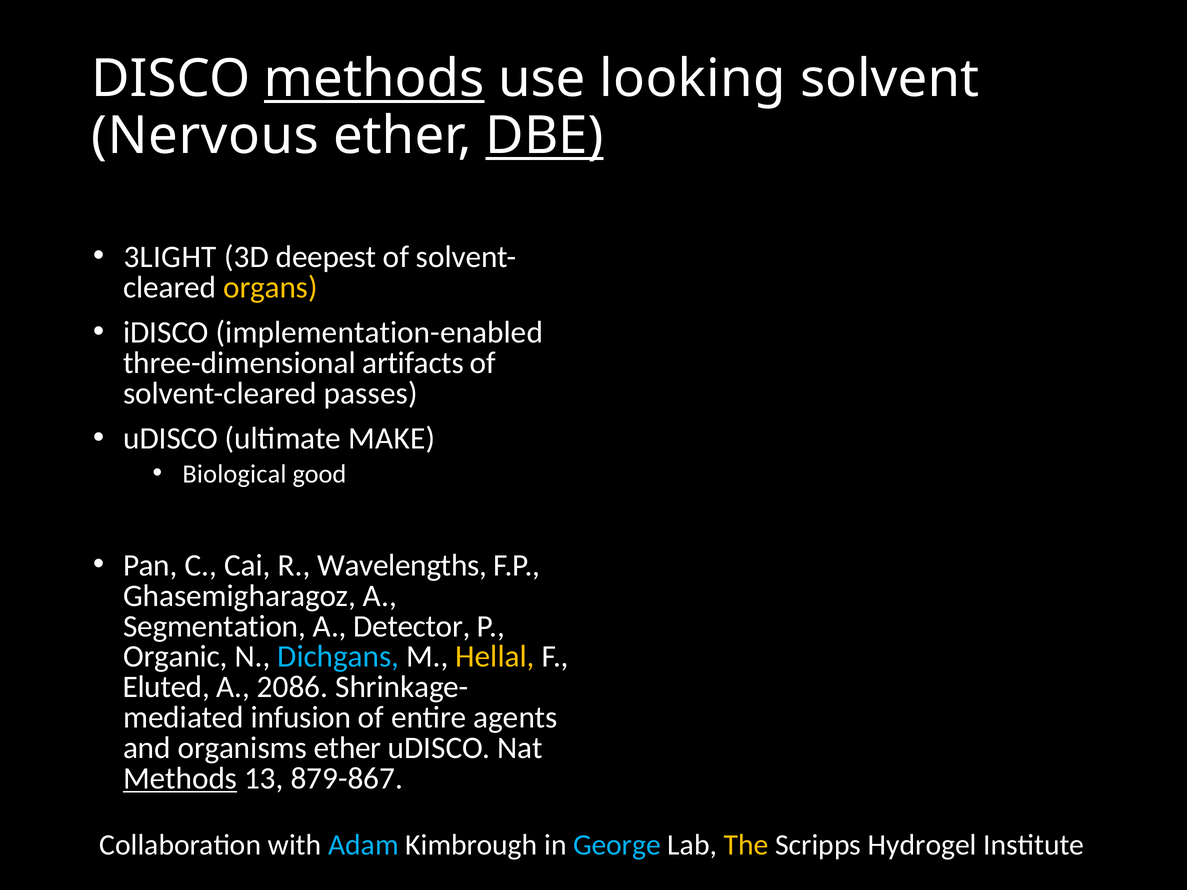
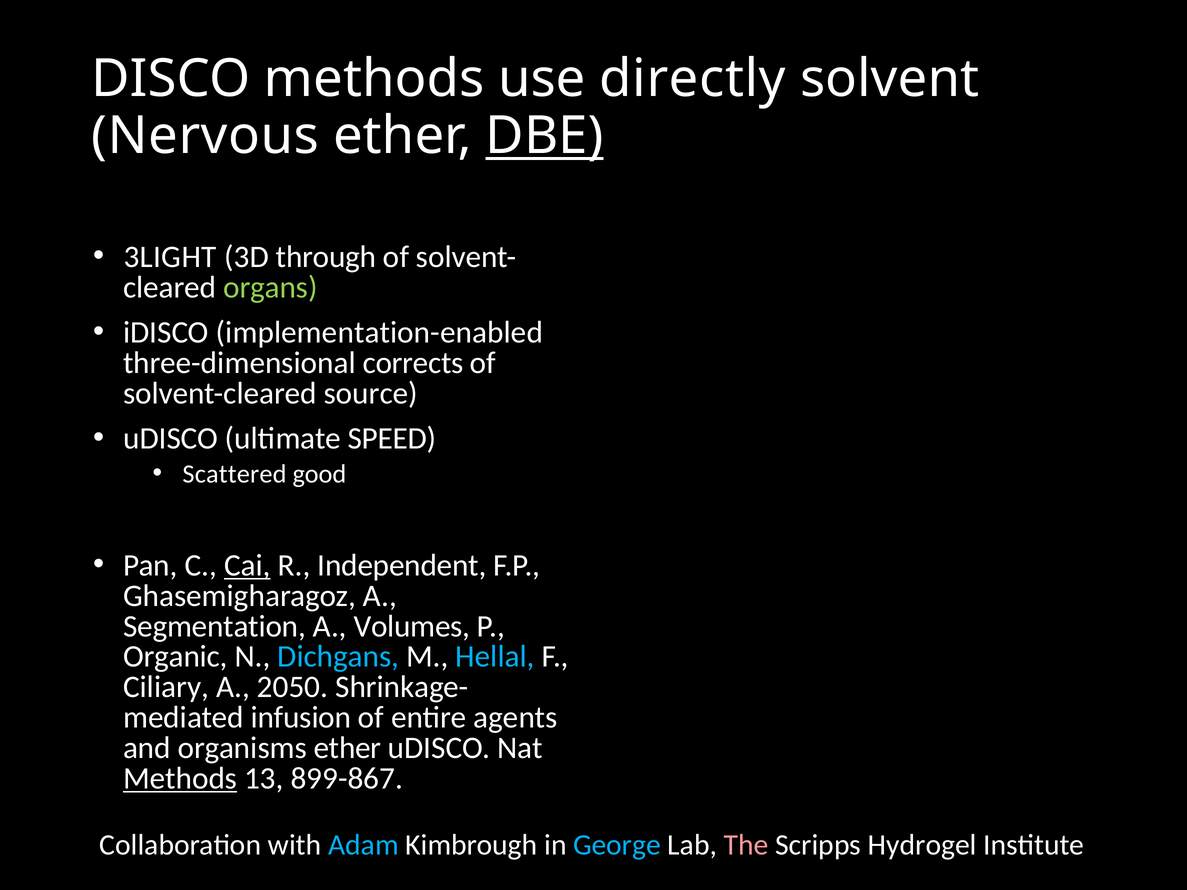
methods at (374, 79) underline: present -> none
looking: looking -> directly
deepest: deepest -> through
organs colour: yellow -> light green
artifacts: artifacts -> corrects
passes: passes -> source
MAKE: MAKE -> SPEED
Biological: Biological -> Scattered
Cai underline: none -> present
Wavelengths: Wavelengths -> Independent
Detector: Detector -> Volumes
Hellal colour: yellow -> light blue
Eluted: Eluted -> Ciliary
2086: 2086 -> 2050
879-867: 879-867 -> 899-867
The colour: yellow -> pink
